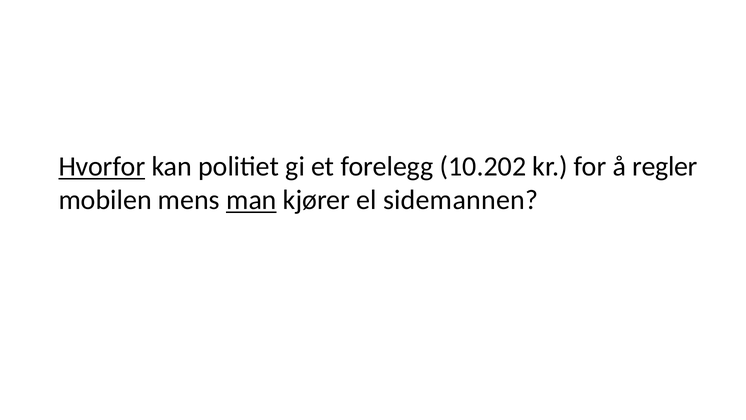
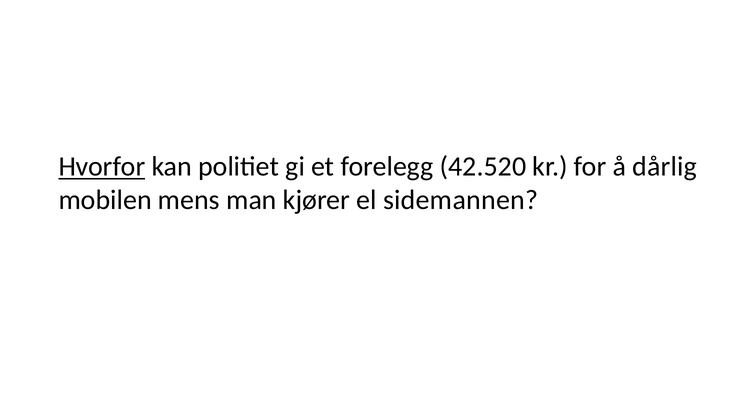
10.202: 10.202 -> 42.520
regler: regler -> dårlig
man underline: present -> none
